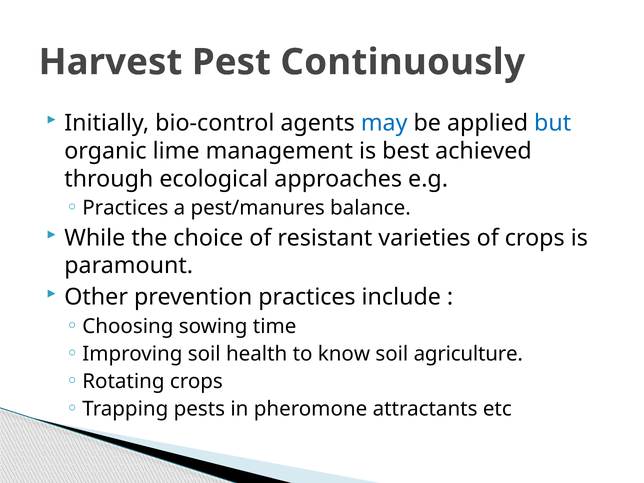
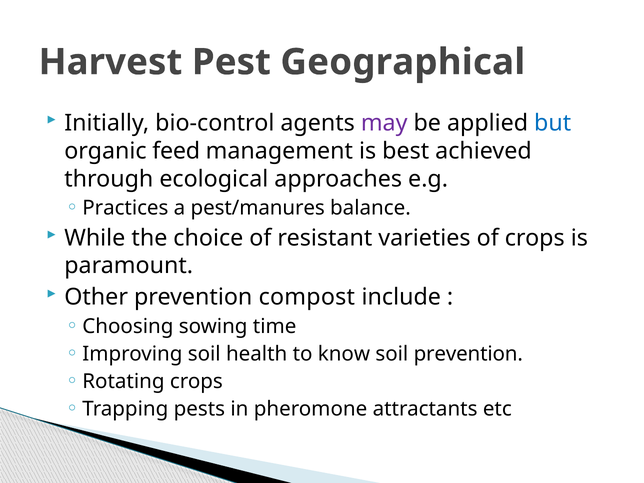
Continuously: Continuously -> Geographical
may colour: blue -> purple
lime: lime -> feed
prevention practices: practices -> compost
soil agriculture: agriculture -> prevention
